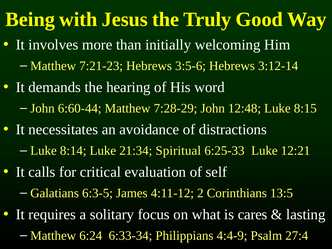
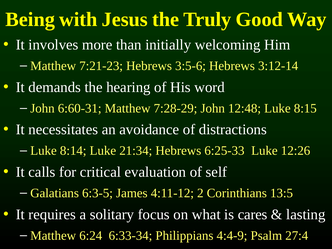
6:60-44: 6:60-44 -> 6:60-31
21:34 Spiritual: Spiritual -> Hebrews
12:21: 12:21 -> 12:26
